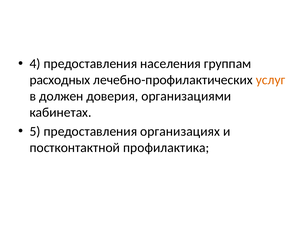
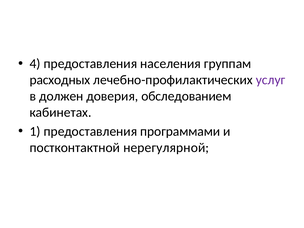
услуг colour: orange -> purple
организациями: организациями -> обследованием
5: 5 -> 1
организациях: организациях -> программами
профилактика: профилактика -> нерегулярной
